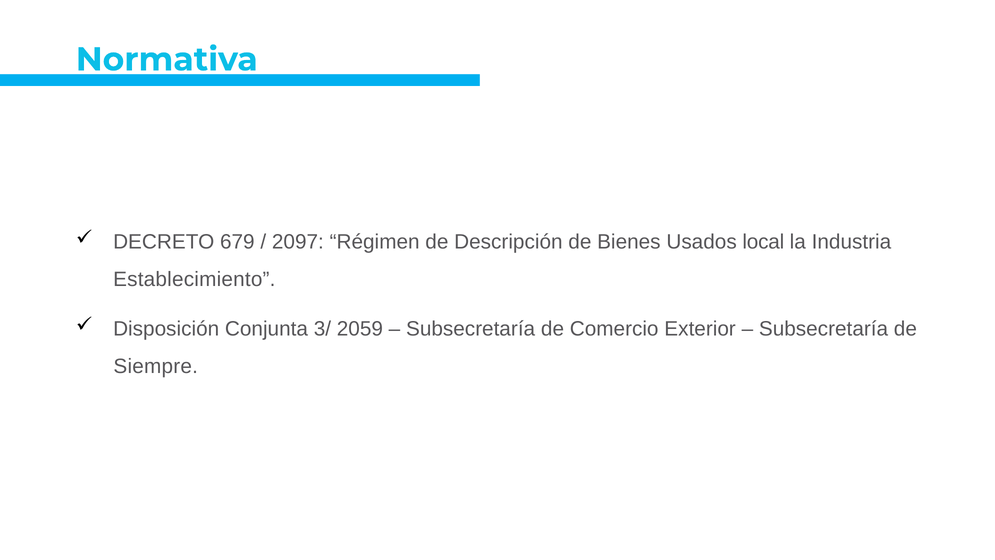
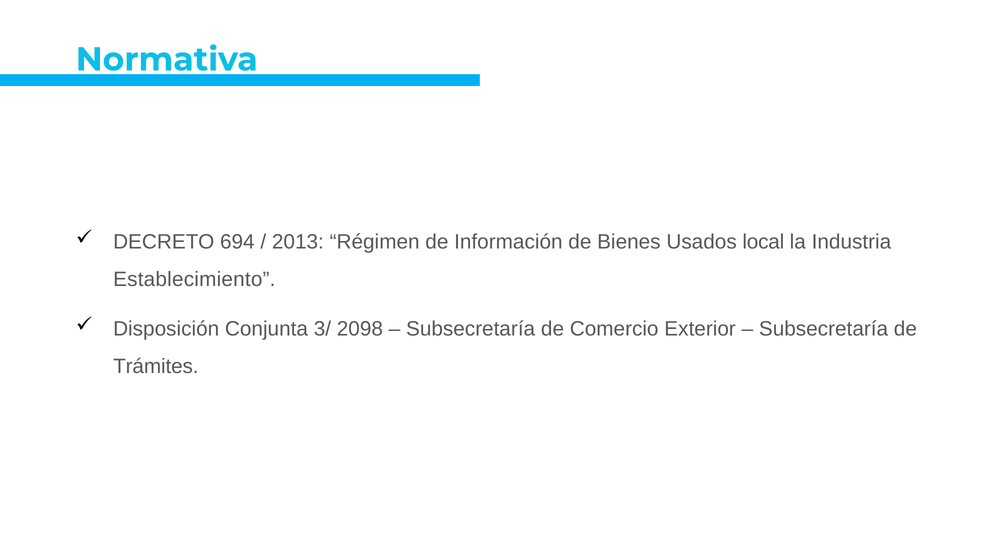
679: 679 -> 694
2097: 2097 -> 2013
Descripción: Descripción -> Información
2059: 2059 -> 2098
Siempre: Siempre -> Trámites
